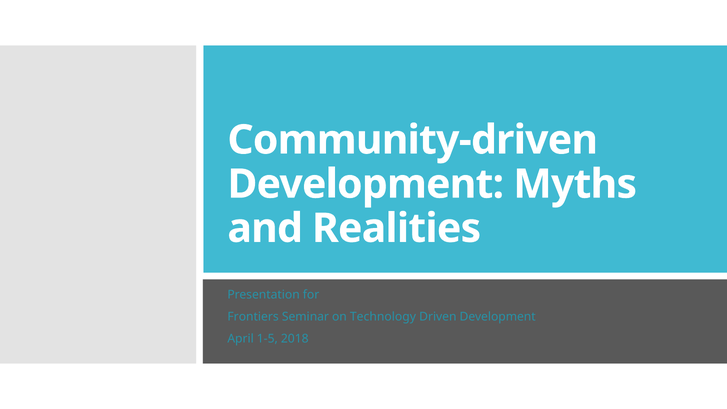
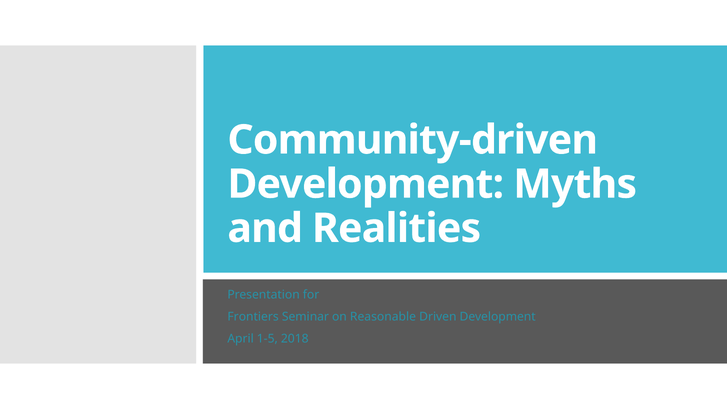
Technology: Technology -> Reasonable
